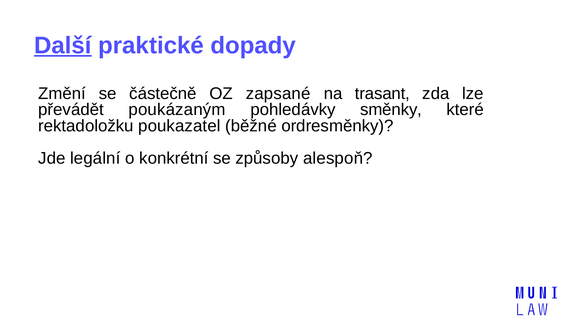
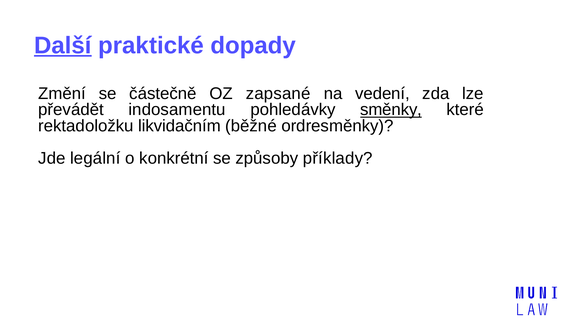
trasant: trasant -> vedení
poukázaným: poukázaným -> indosamentu
směnky underline: none -> present
poukazatel: poukazatel -> likvidačním
alespoň: alespoň -> příklady
